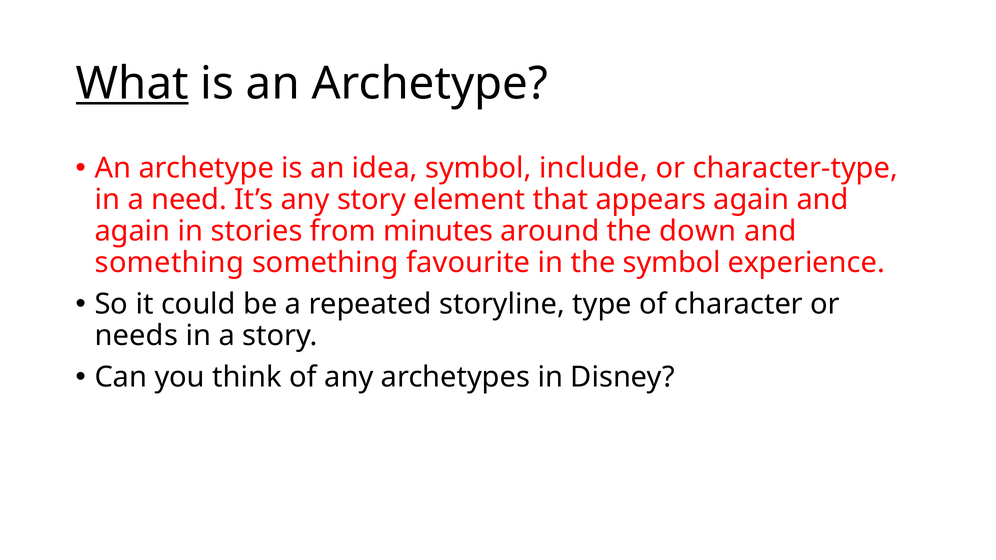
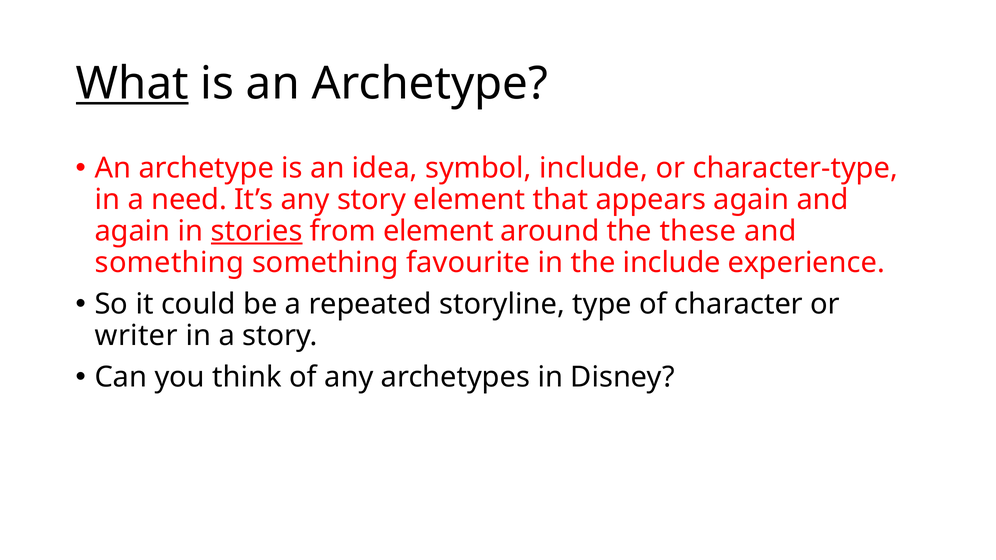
stories underline: none -> present
from minutes: minutes -> element
down: down -> these
the symbol: symbol -> include
needs: needs -> writer
